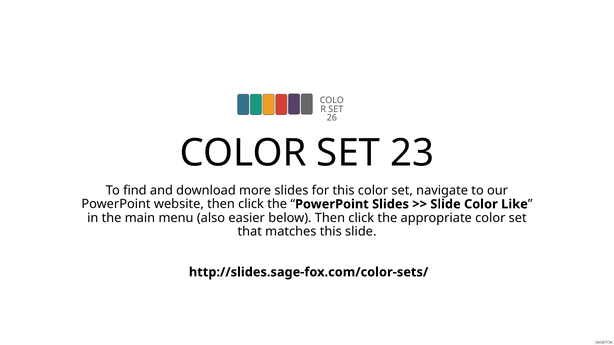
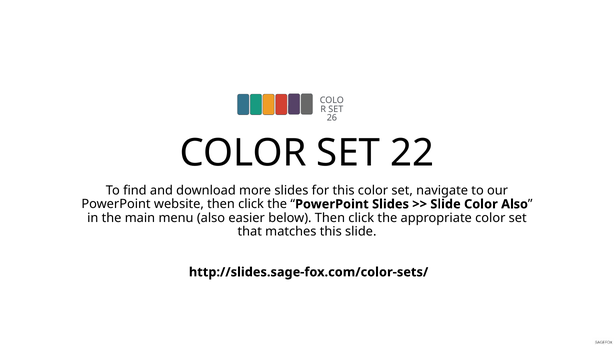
23: 23 -> 22
Color Like: Like -> Also
